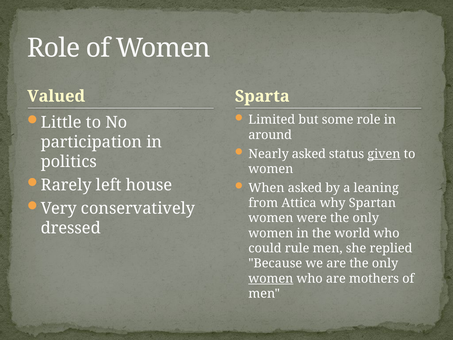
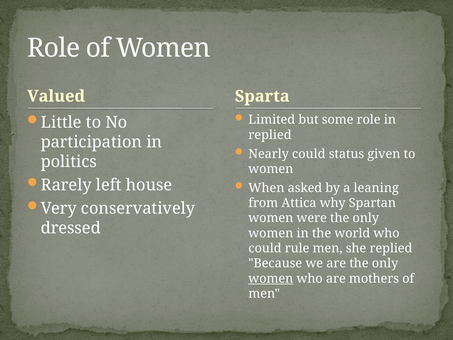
around at (270, 135): around -> replied
Nearly asked: asked -> could
given underline: present -> none
